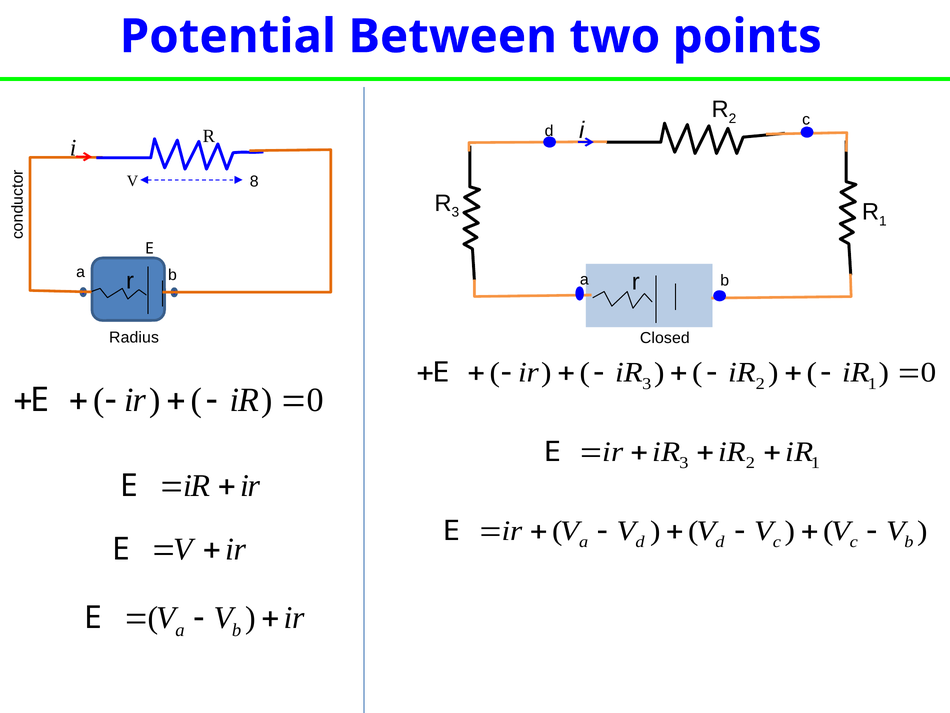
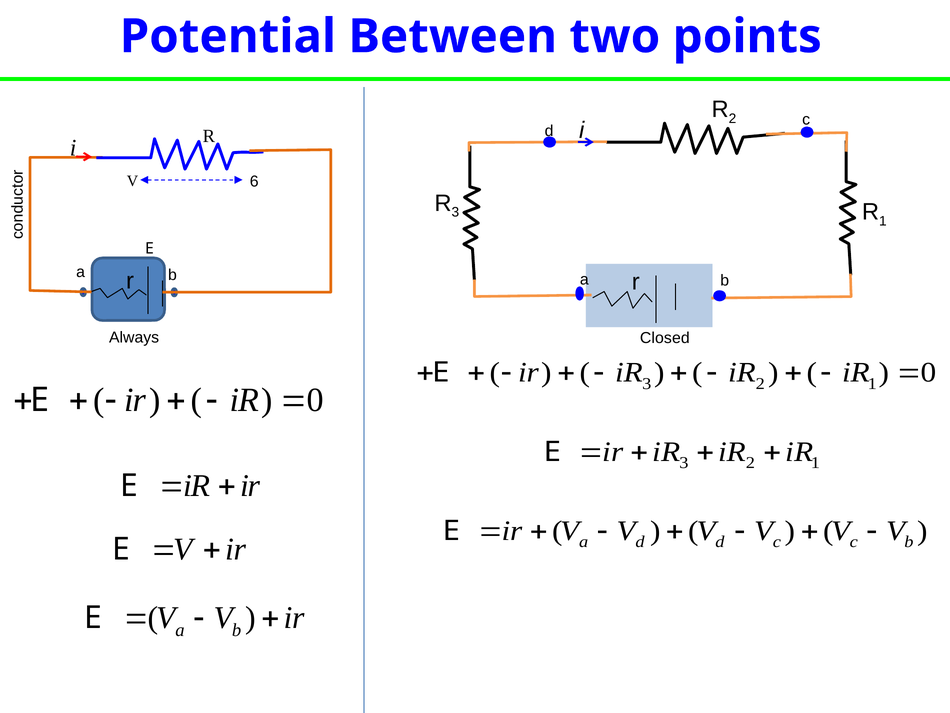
8: 8 -> 6
Radius: Radius -> Always
